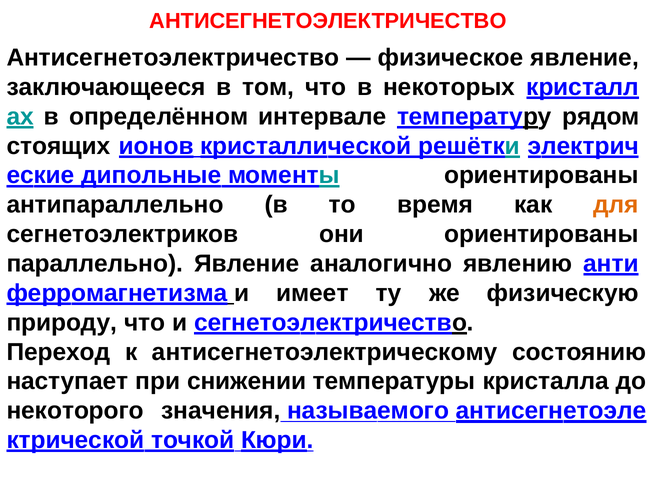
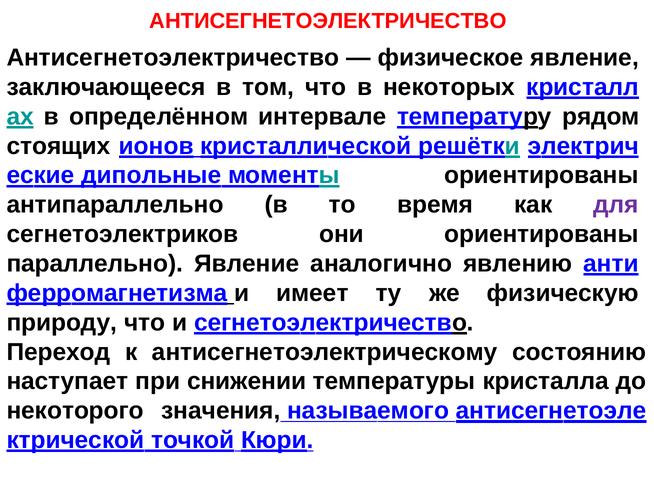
для colour: orange -> purple
